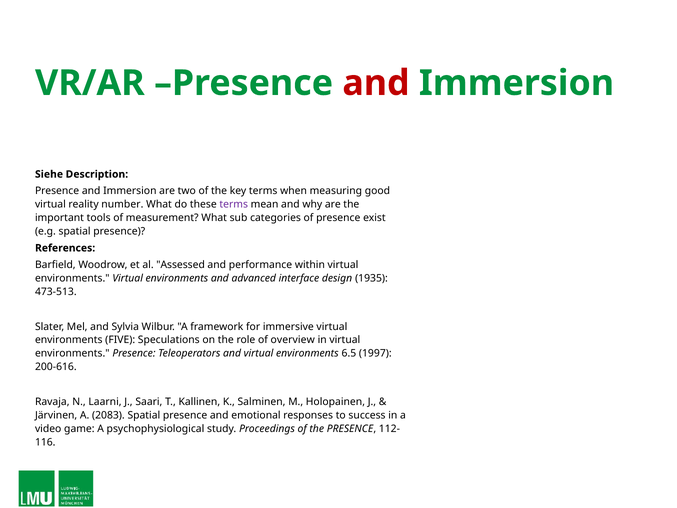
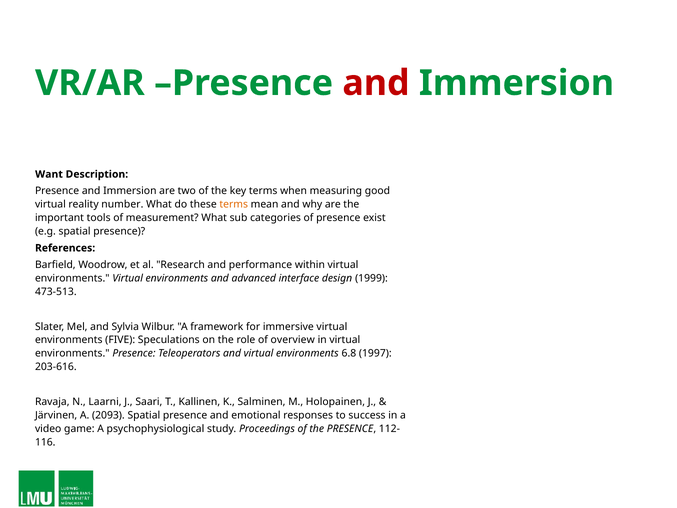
Siehe: Siehe -> Want
terms at (234, 204) colour: purple -> orange
Assessed: Assessed -> Research
1935: 1935 -> 1999
6.5: 6.5 -> 6.8
200-616: 200-616 -> 203-616
2083: 2083 -> 2093
